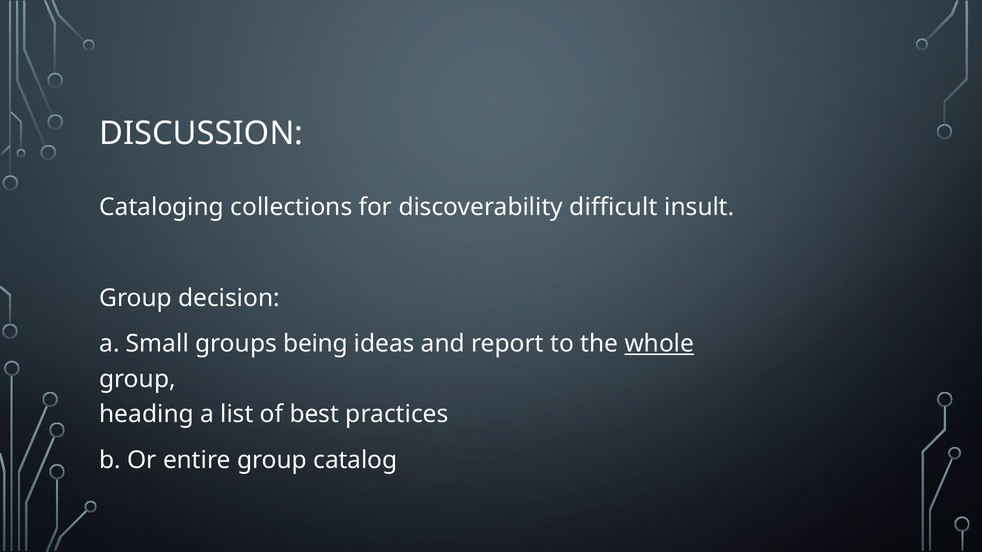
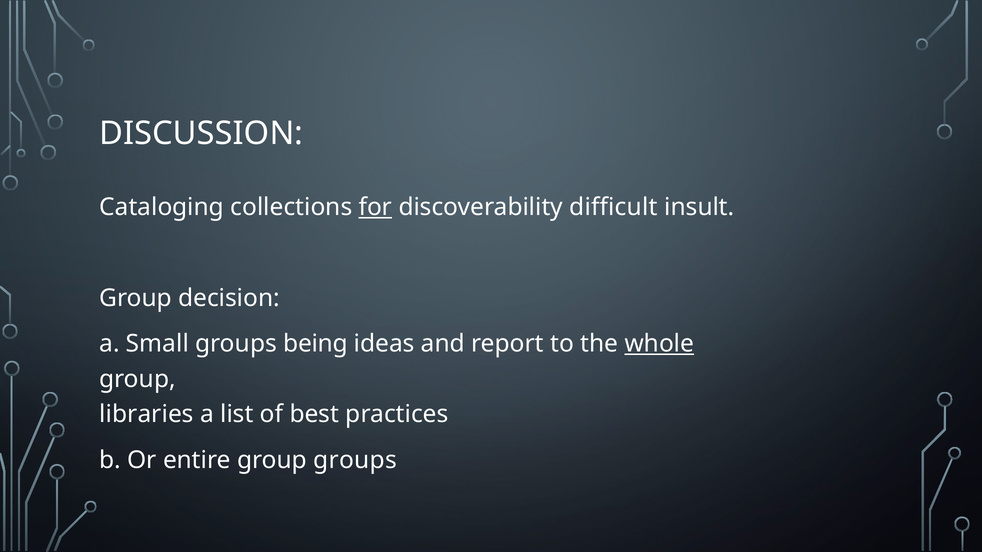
for underline: none -> present
heading: heading -> libraries
group catalog: catalog -> groups
